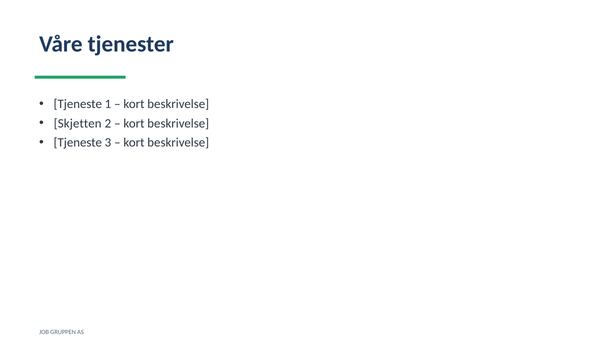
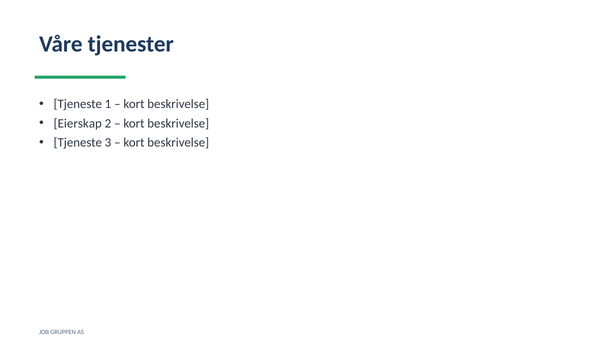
Skjetten: Skjetten -> Eierskap
